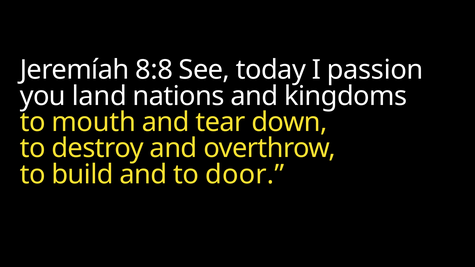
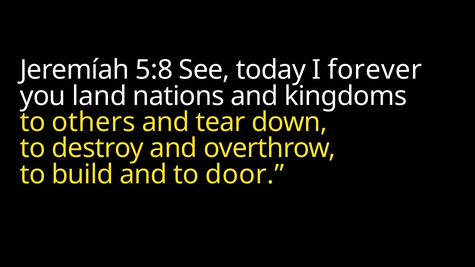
8:8: 8:8 -> 5:8
passion: passion -> forever
mouth: mouth -> others
